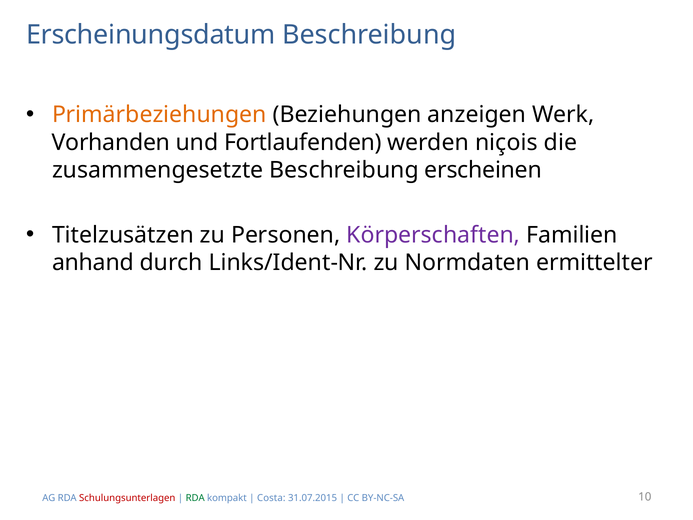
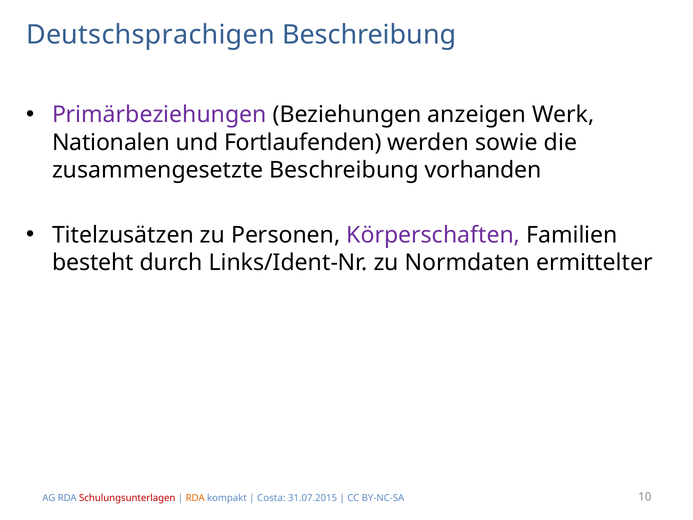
Erscheinungsdatum: Erscheinungsdatum -> Deutschsprachigen
Primärbeziehungen colour: orange -> purple
Vorhanden: Vorhanden -> Nationalen
niçois: niçois -> sowie
erscheinen: erscheinen -> vorhanden
anhand: anhand -> besteht
RDA at (195, 498) colour: green -> orange
